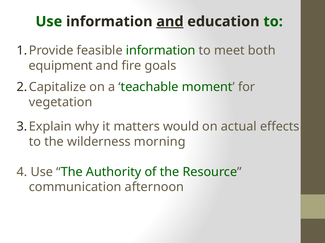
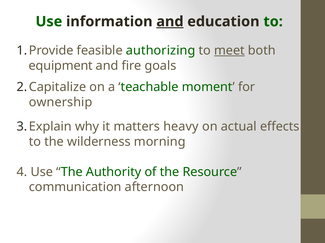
feasible information: information -> authorizing
meet underline: none -> present
vegetation: vegetation -> ownership
would: would -> heavy
